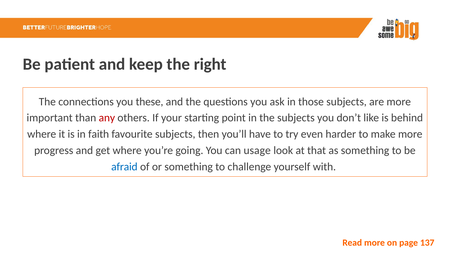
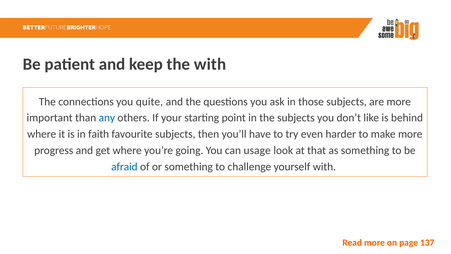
the right: right -> with
these: these -> quite
any colour: red -> blue
